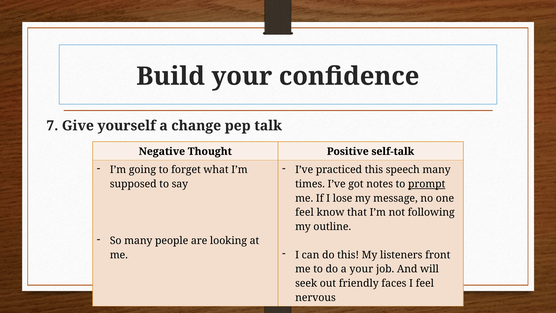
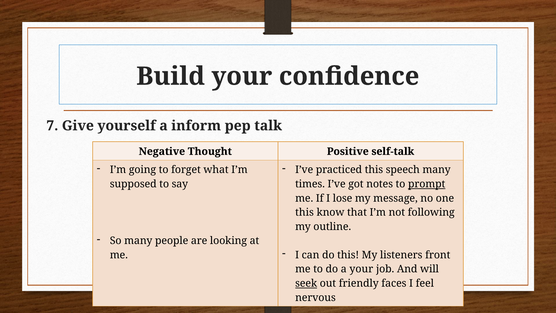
change: change -> inform
feel at (304, 212): feel -> this
seek underline: none -> present
